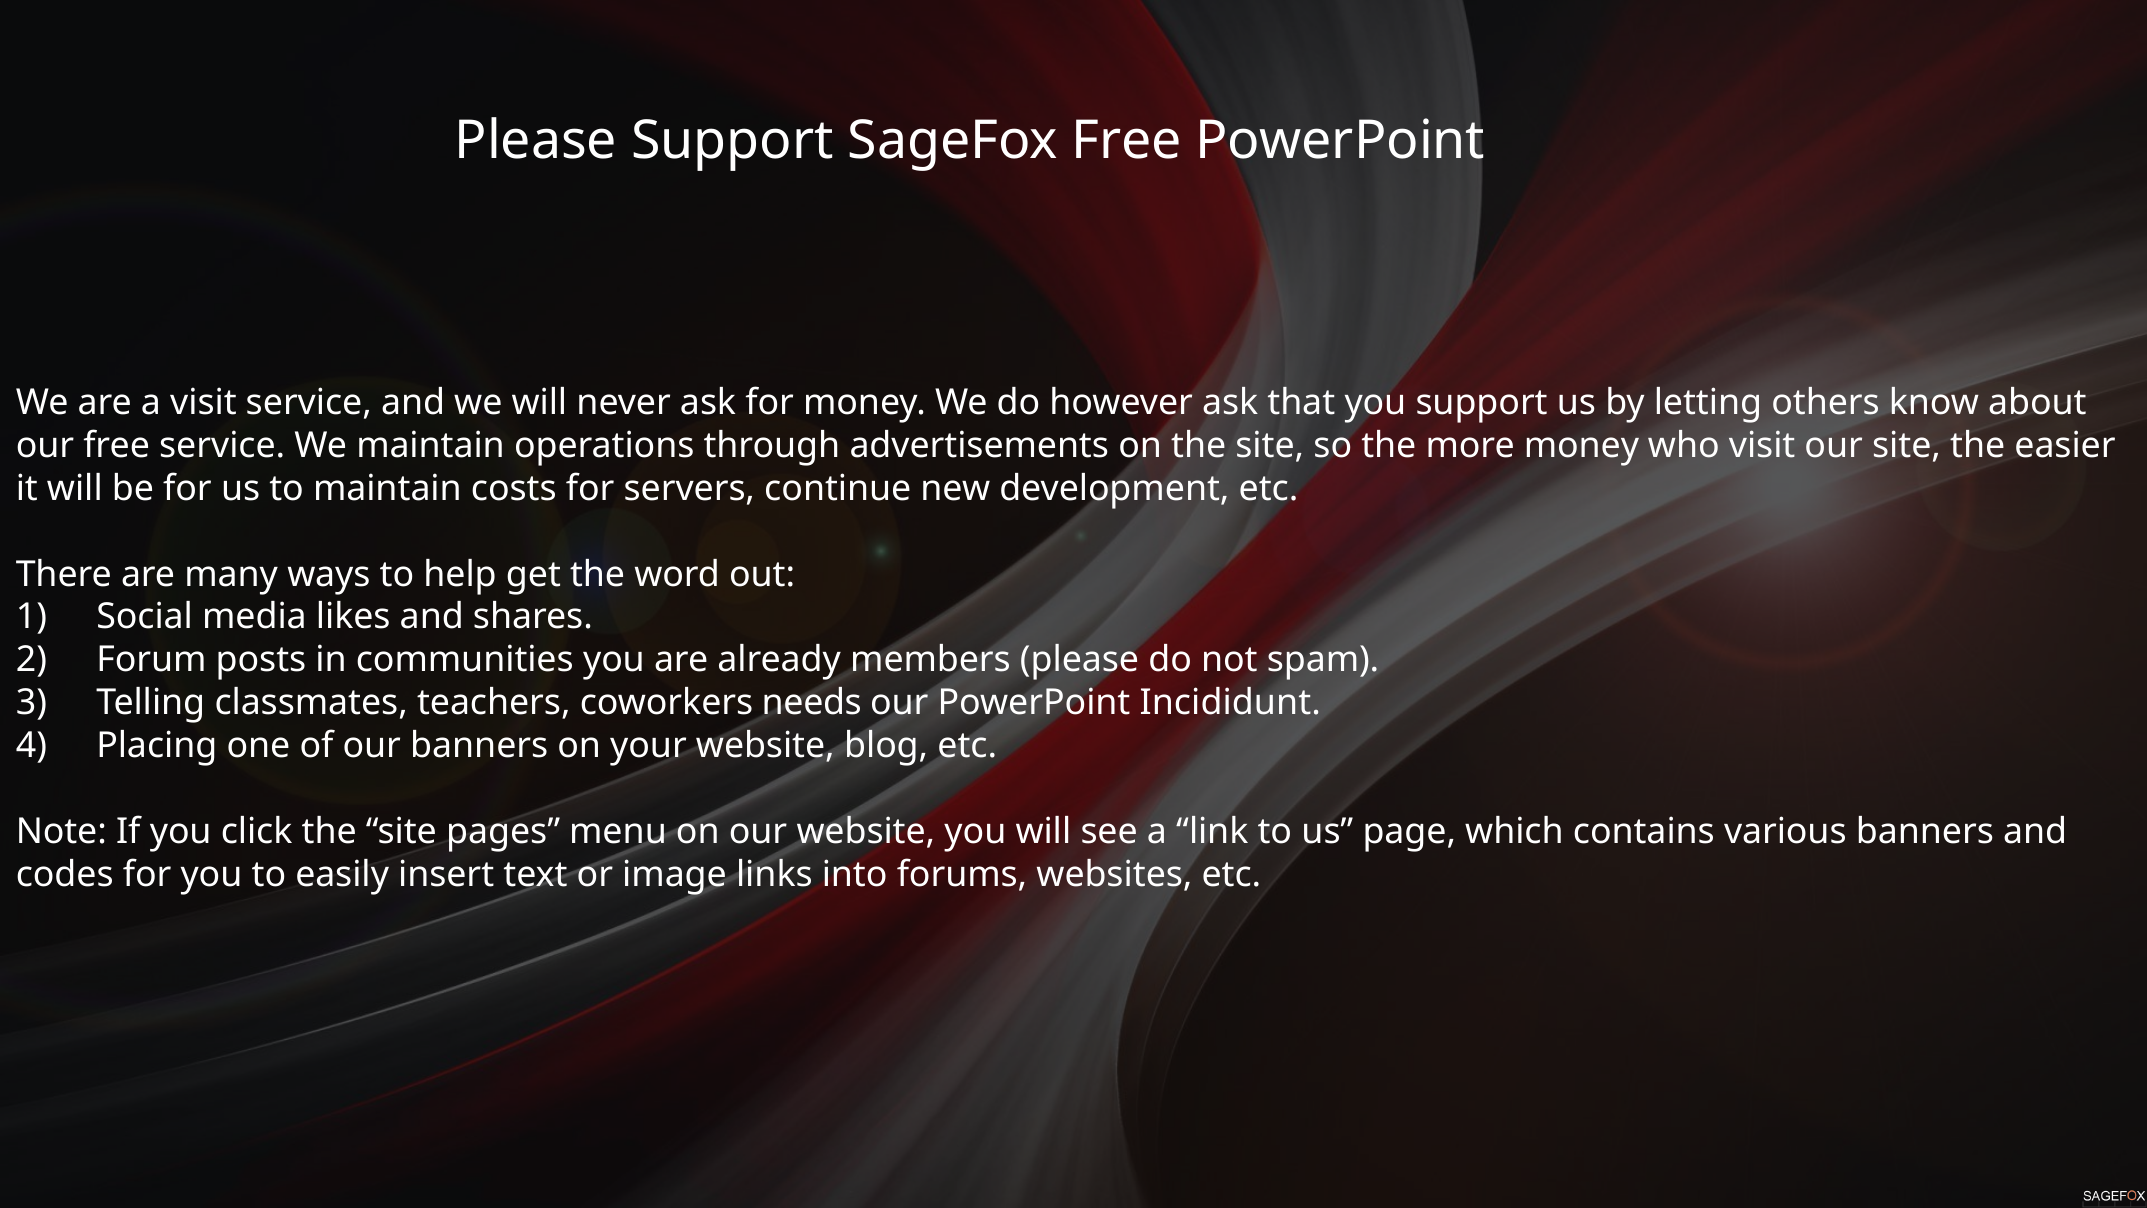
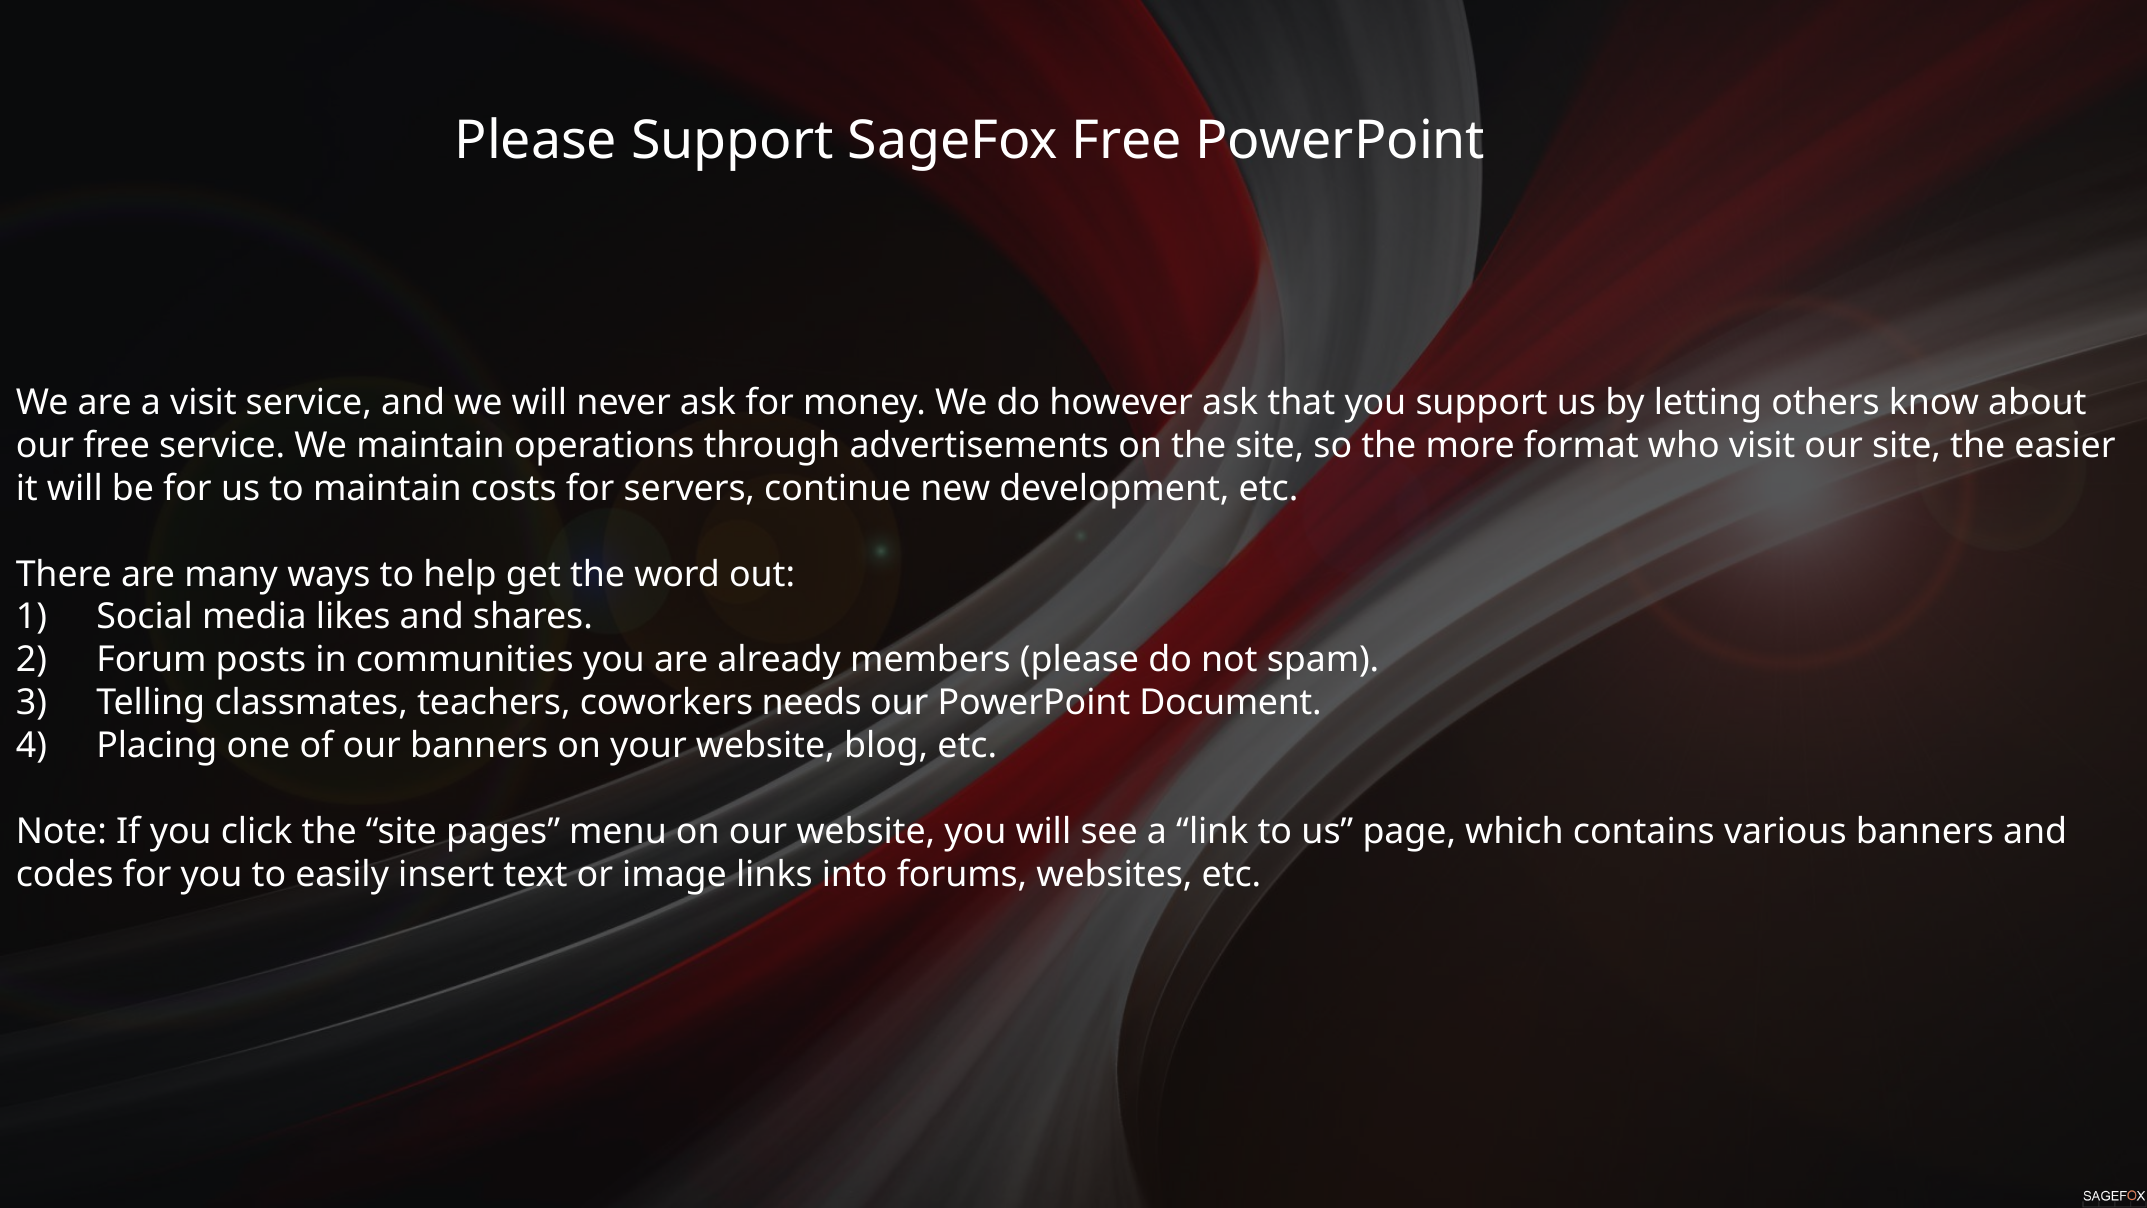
more money: money -> format
Incididunt: Incididunt -> Document
